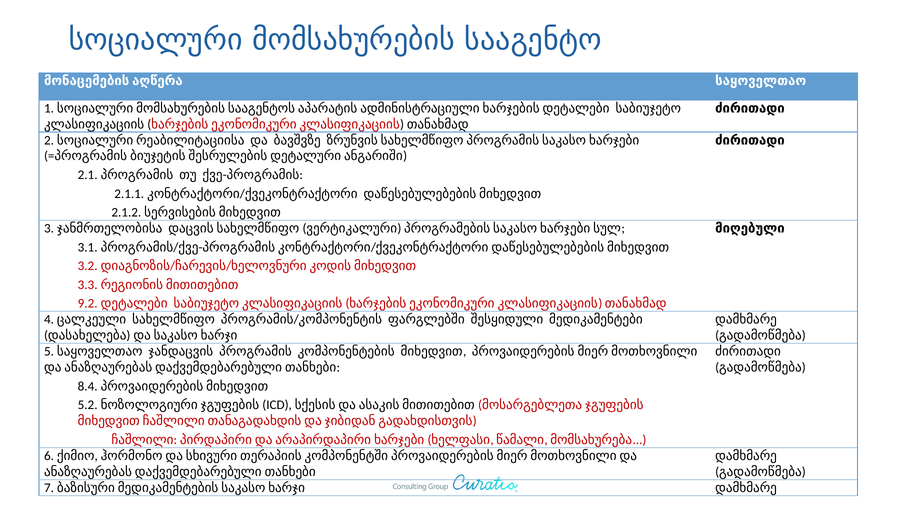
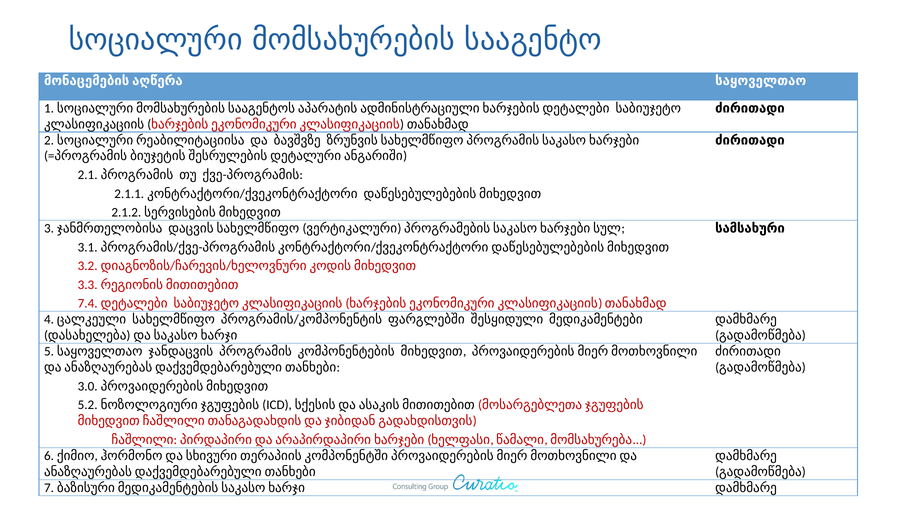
მიღებული: მიღებული -> სამსახური
9.2: 9.2 -> 7.4
8.4: 8.4 -> 3.0
